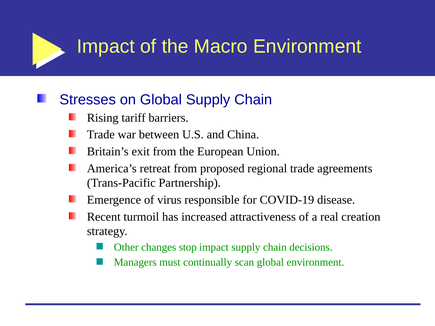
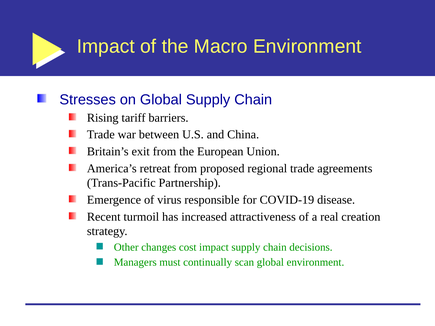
stop: stop -> cost
